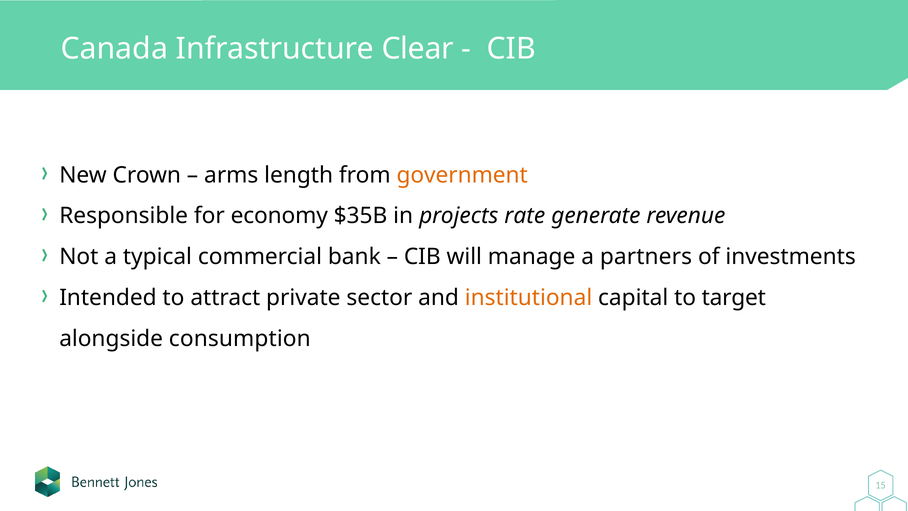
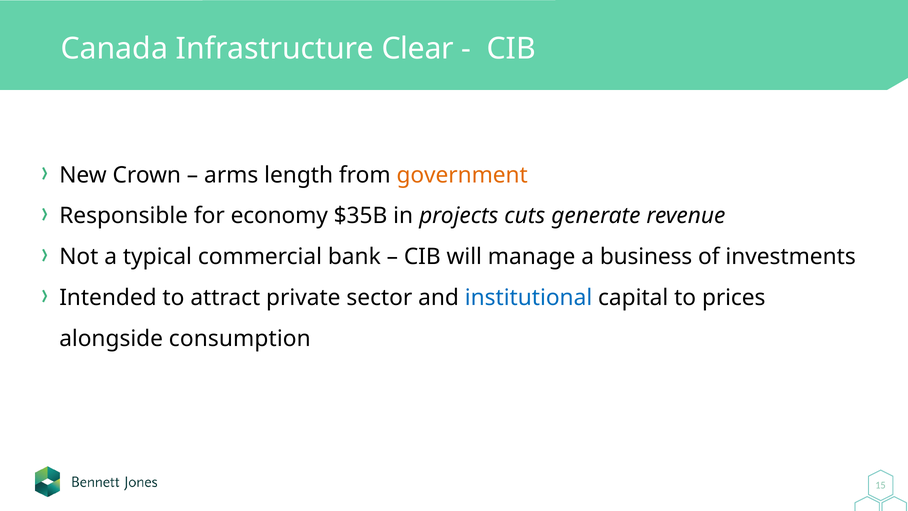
rate: rate -> cuts
partners: partners -> business
institutional colour: orange -> blue
target: target -> prices
